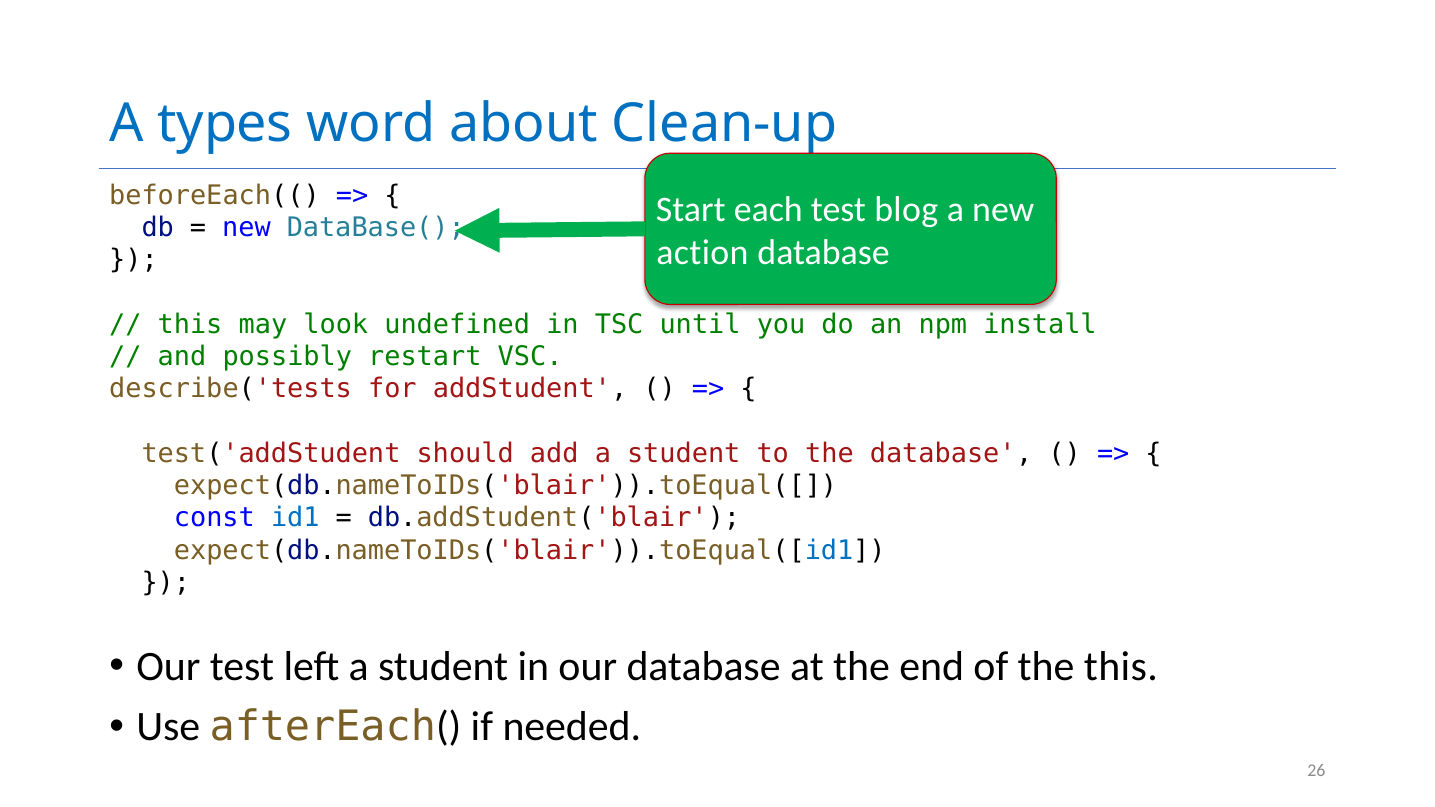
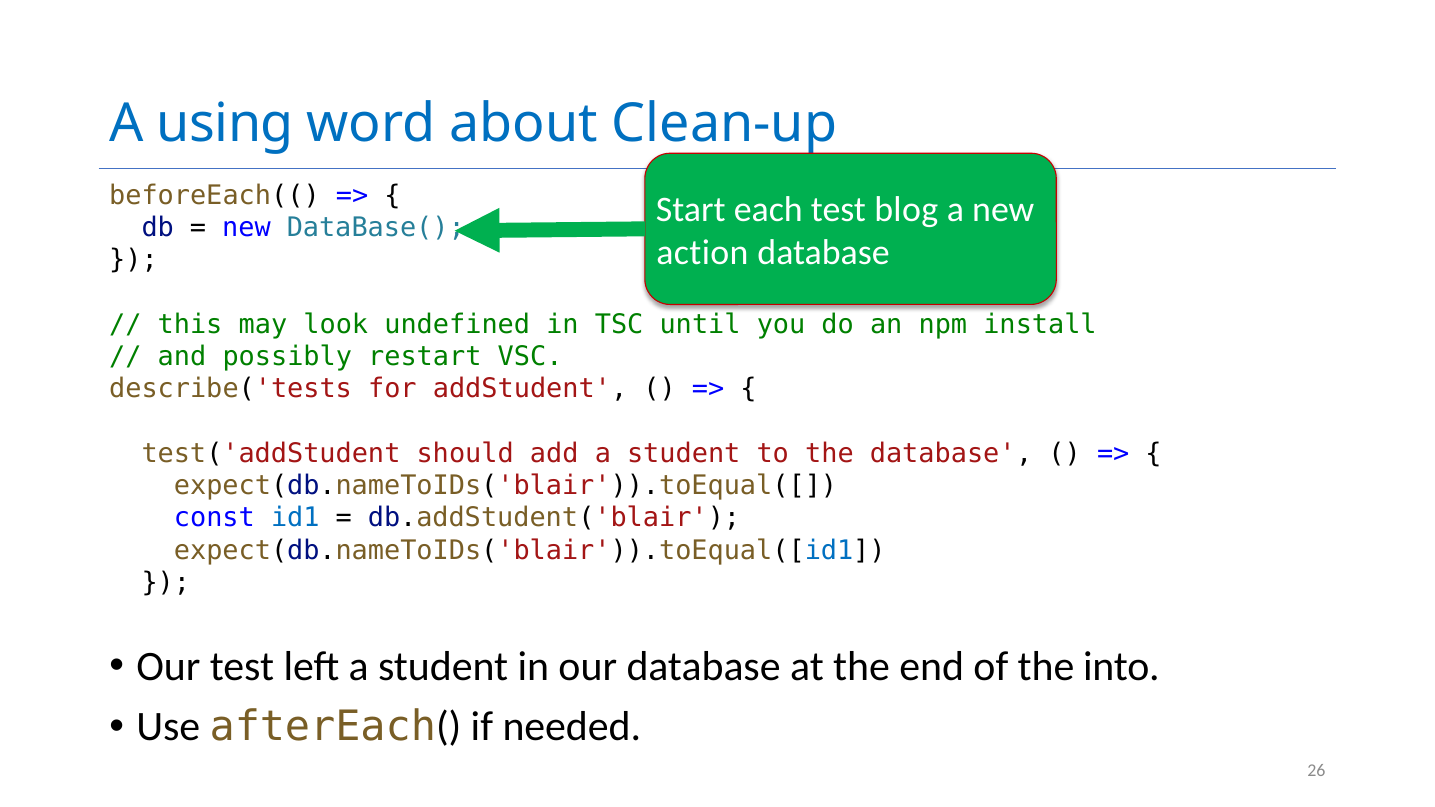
types: types -> using
the this: this -> into
